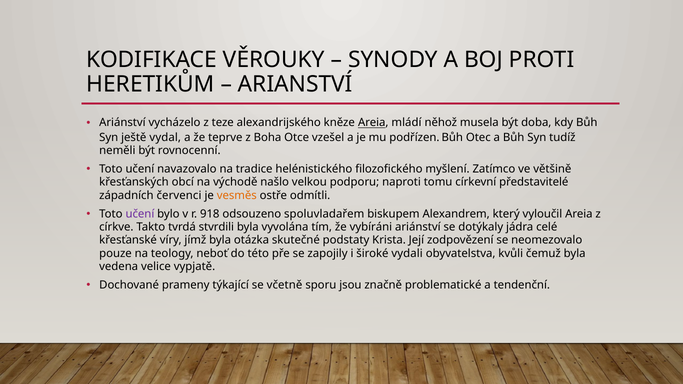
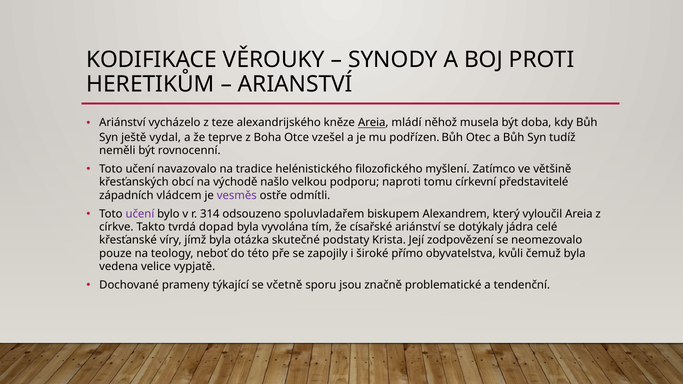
červenci: červenci -> vládcem
vesměs colour: orange -> purple
918: 918 -> 314
stvrdili: stvrdili -> dopad
vybíráni: vybíráni -> císařské
vydali: vydali -> přímo
